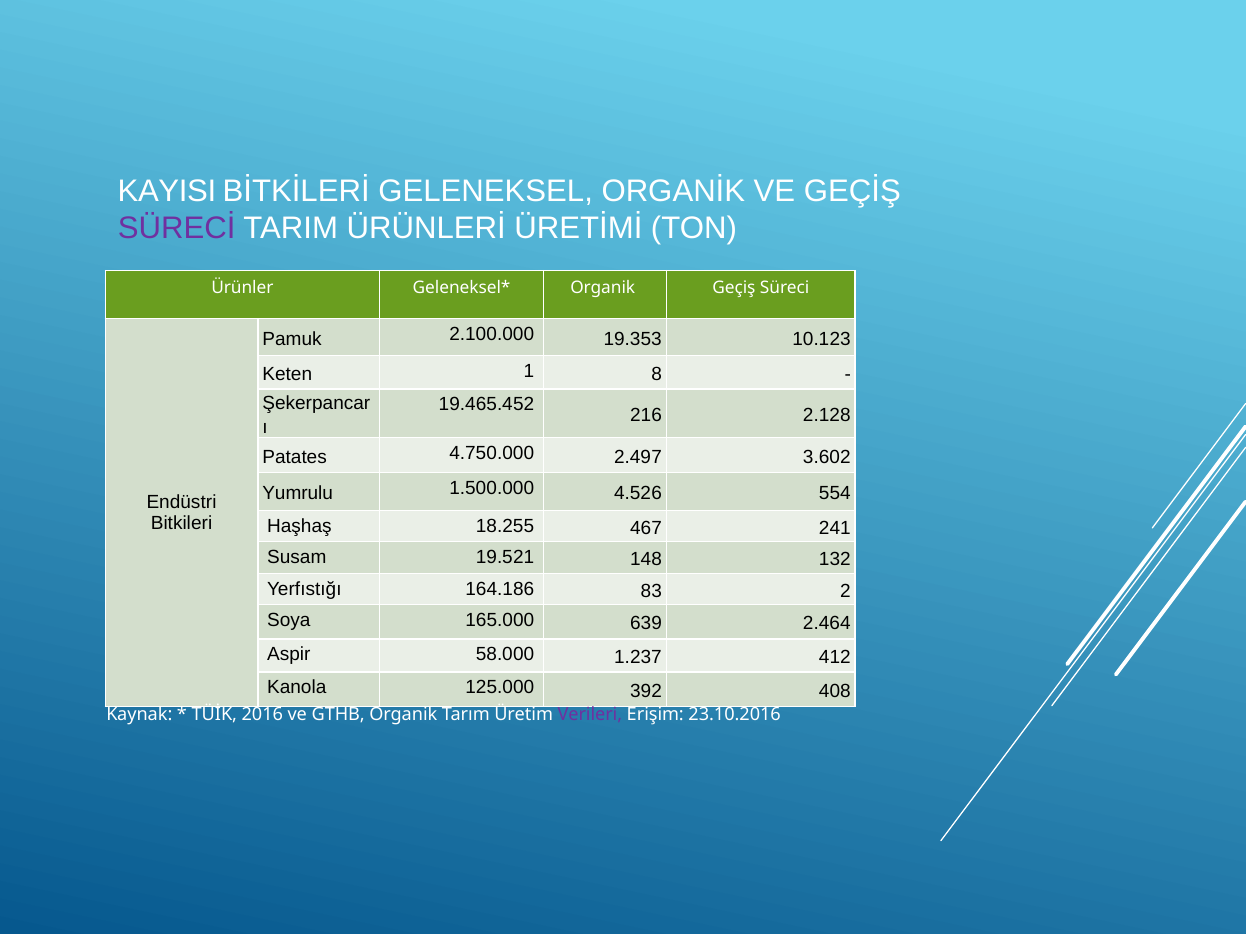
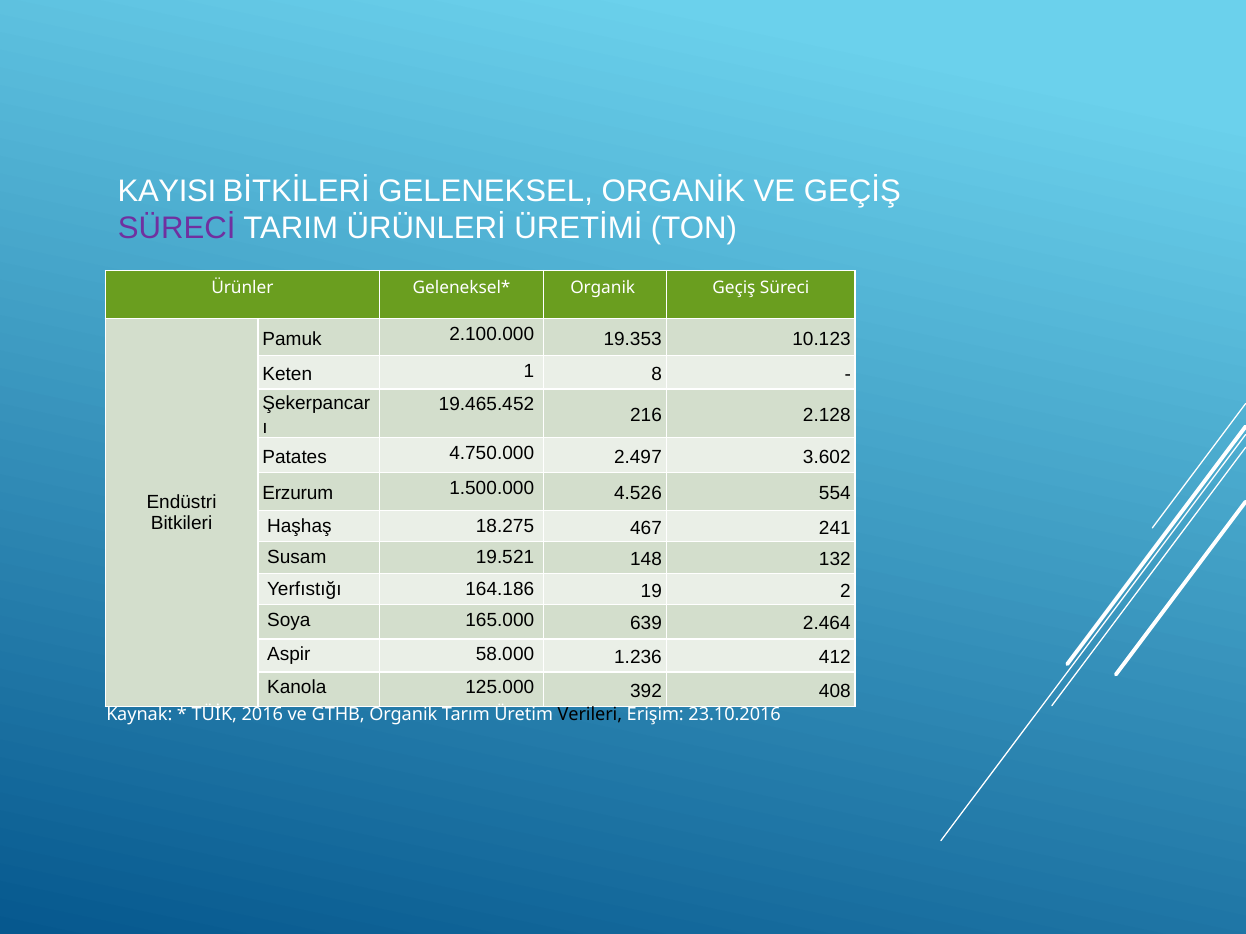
Yumrulu: Yumrulu -> Erzurum
18.255: 18.255 -> 18.275
83: 83 -> 19
1.237: 1.237 -> 1.236
Verileri colour: purple -> black
